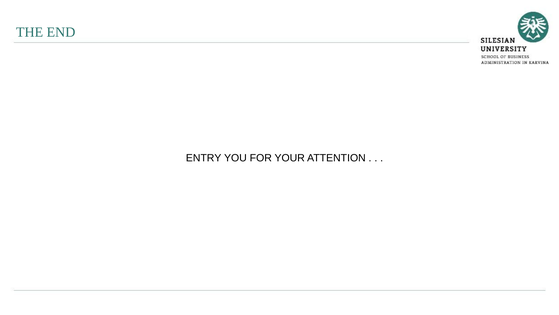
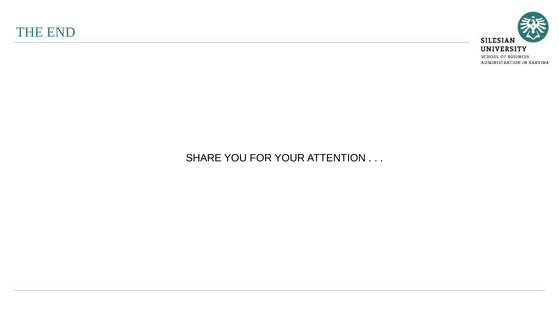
ENTRY: ENTRY -> SHARE
